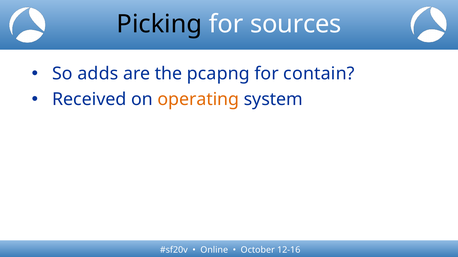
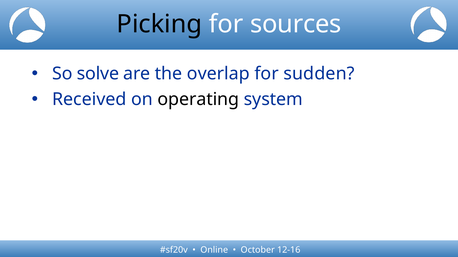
adds: adds -> solve
pcapng: pcapng -> overlap
contain: contain -> sudden
operating colour: orange -> black
